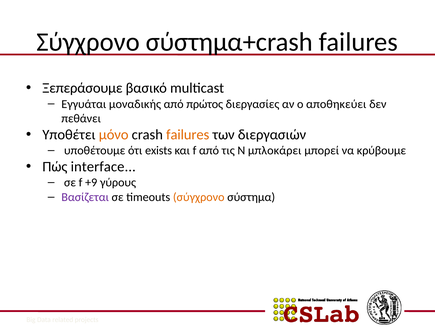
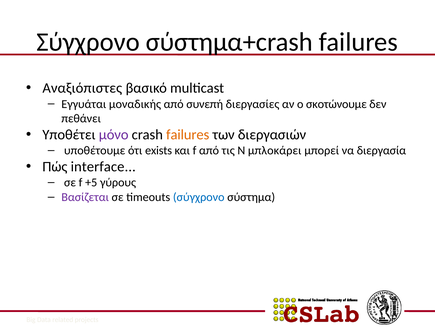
Ξεπεράσουμε: Ξεπεράσουμε -> Αναξιόπιστες
πρώτος: πρώτος -> συνεπή
αποθηκεύει: αποθηκεύει -> σκοτώνουμε
μόνο colour: orange -> purple
κρύβουμε: κρύβουμε -> διεργασία
+9: +9 -> +5
σύγχρονο at (199, 197) colour: orange -> blue
